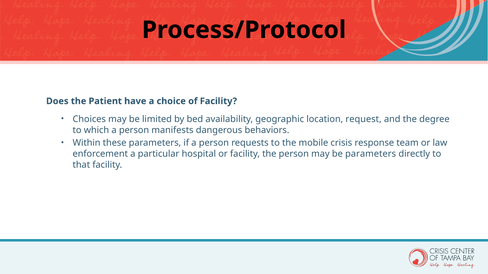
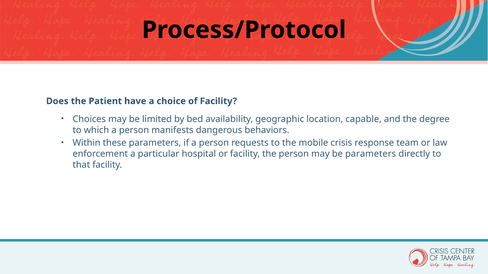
request: request -> capable
